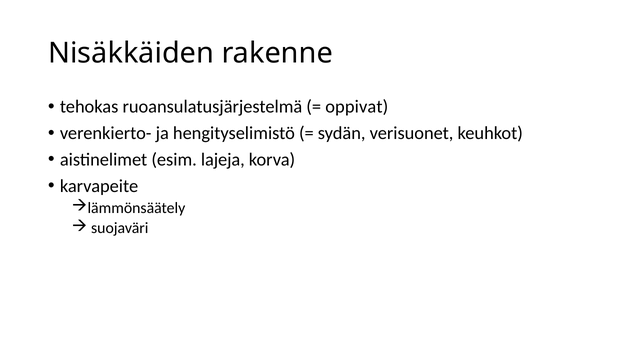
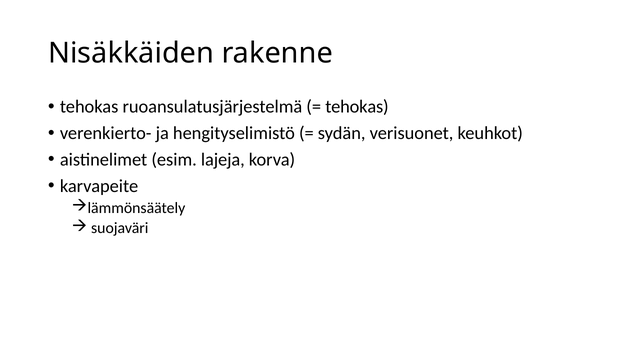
oppivat at (357, 107): oppivat -> tehokas
